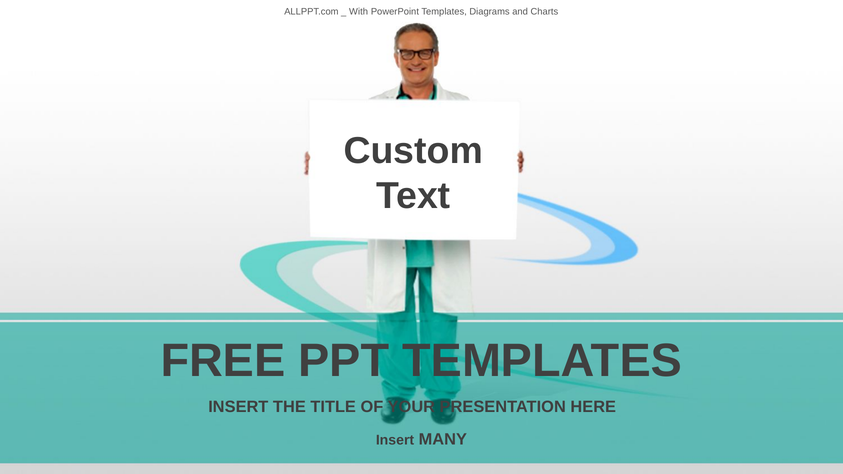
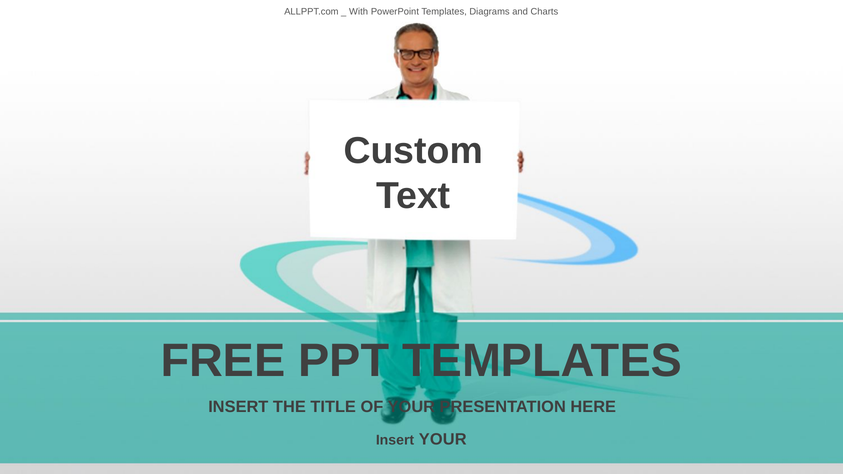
Insert MANY: MANY -> YOUR
